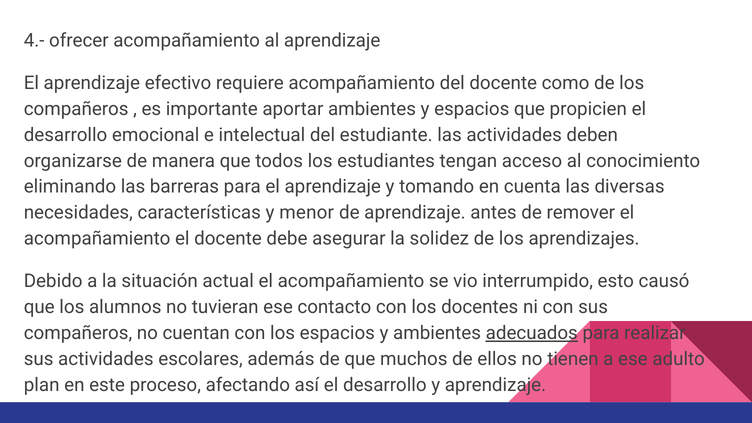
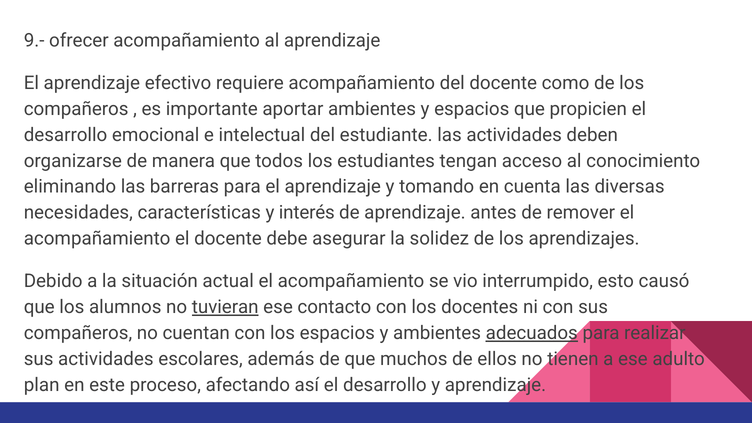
4.-: 4.- -> 9.-
menor: menor -> interés
tuvieran underline: none -> present
